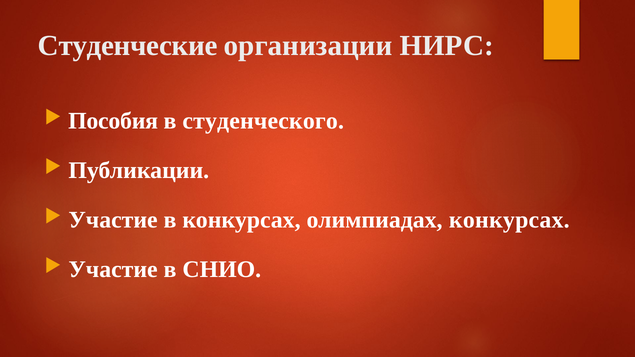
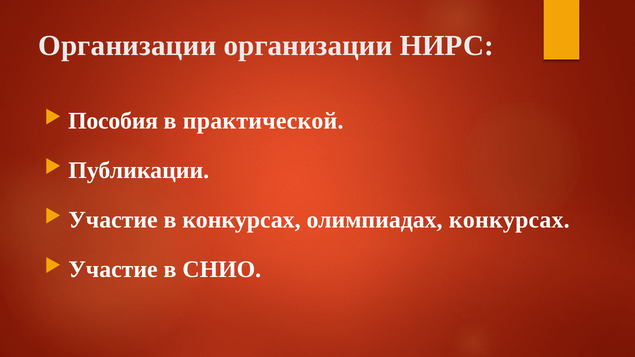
Студенческие at (128, 45): Студенческие -> Организации
студенческого: студенческого -> практической
